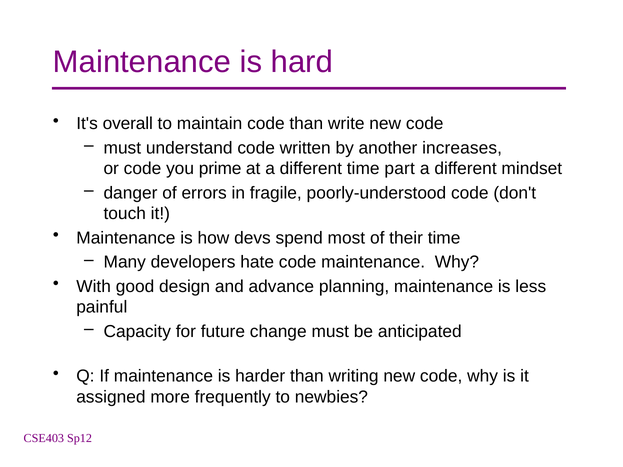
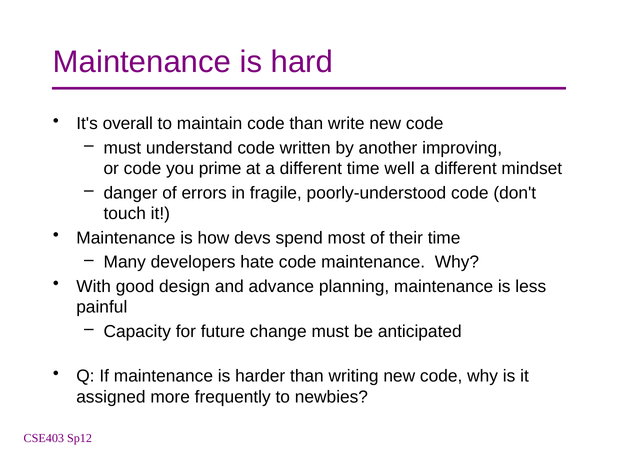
increases: increases -> improving
part: part -> well
